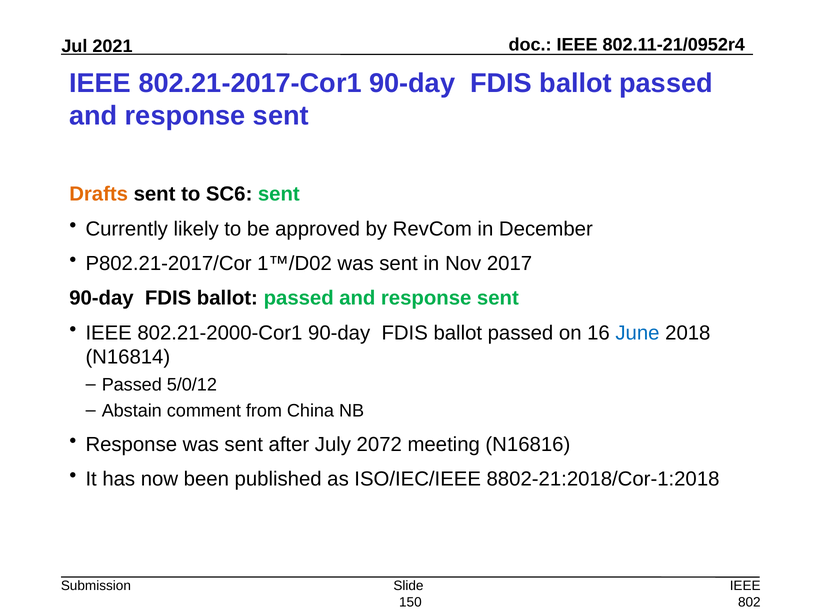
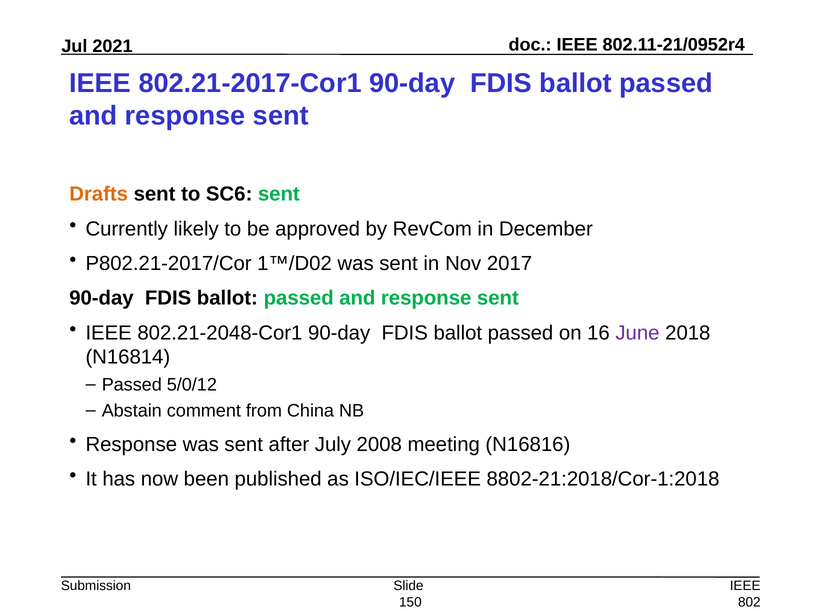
802.21-2000-Cor1: 802.21-2000-Cor1 -> 802.21-2048-Cor1
June colour: blue -> purple
2072: 2072 -> 2008
